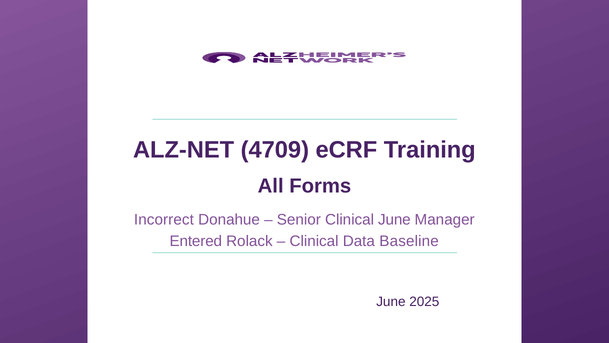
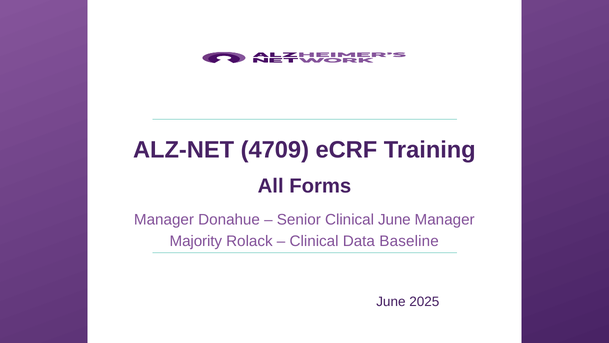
Incorrect at (164, 220): Incorrect -> Manager
Entered: Entered -> Majority
